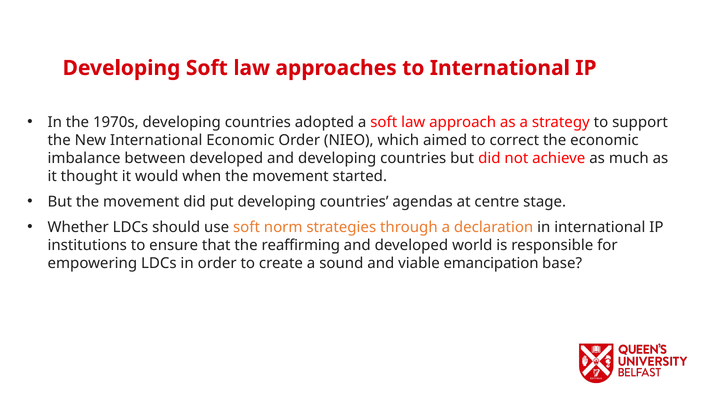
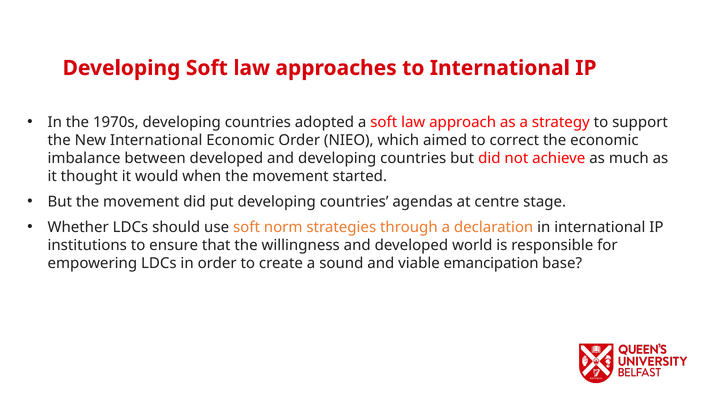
reaffirming: reaffirming -> willingness
